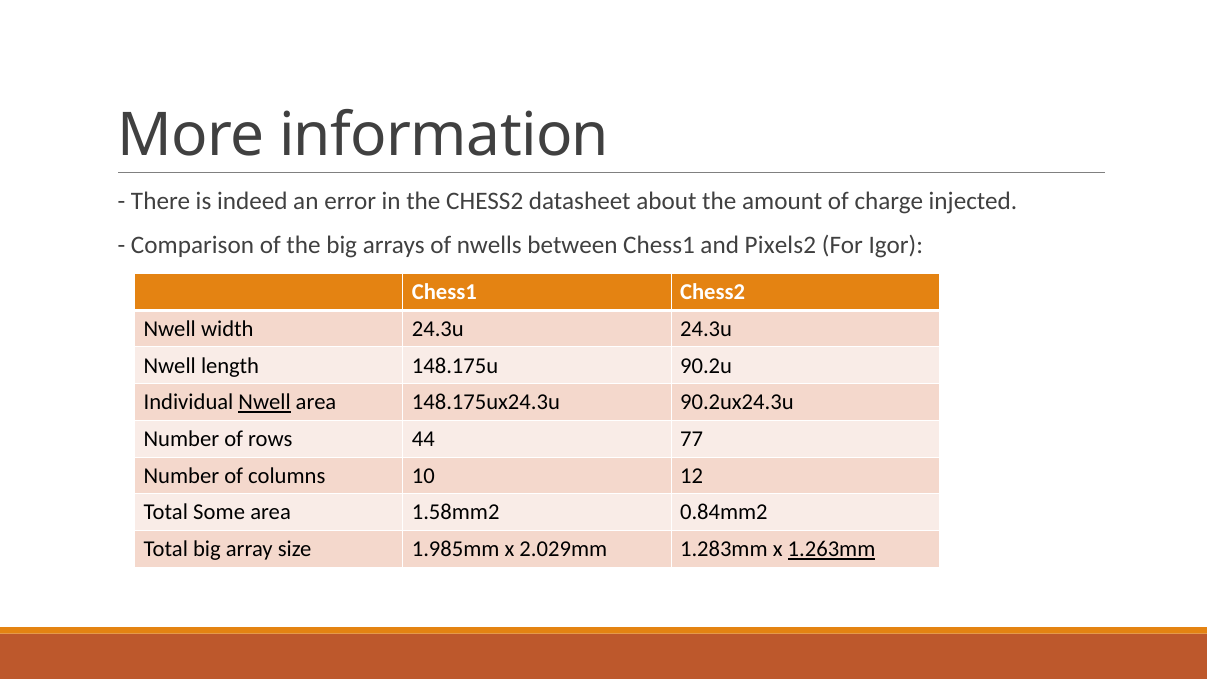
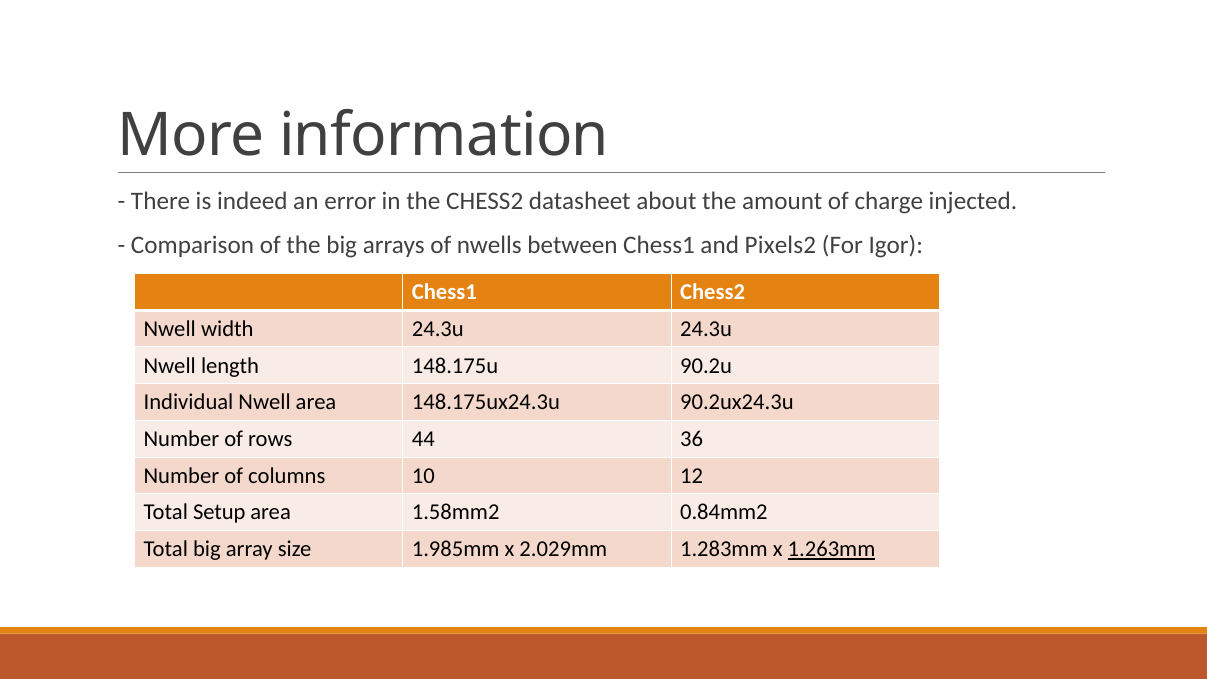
Nwell at (265, 402) underline: present -> none
77: 77 -> 36
Some: Some -> Setup
